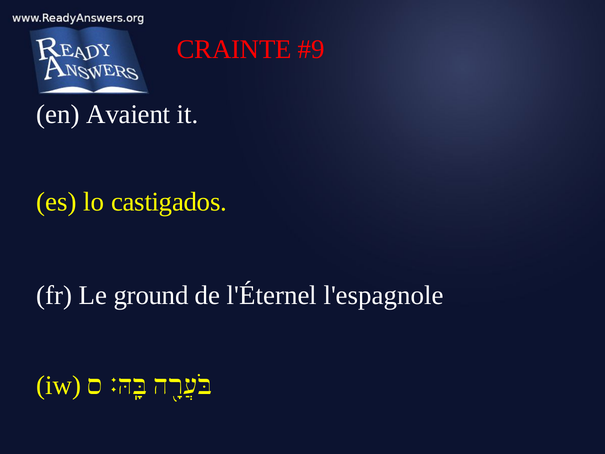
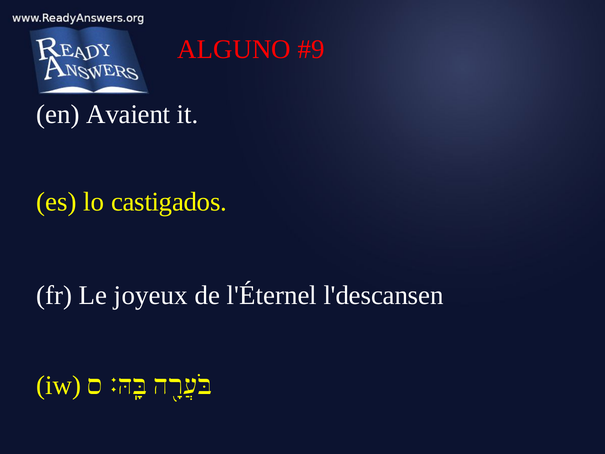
CRAINTE: CRAINTE -> ALGUNO
ground: ground -> joyeux
l'espagnole: l'espagnole -> l'descansen
